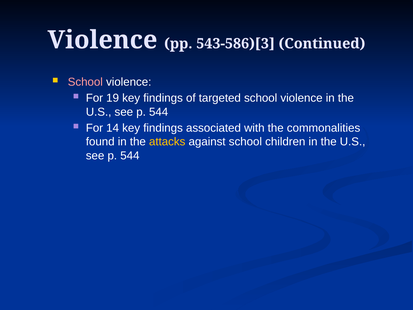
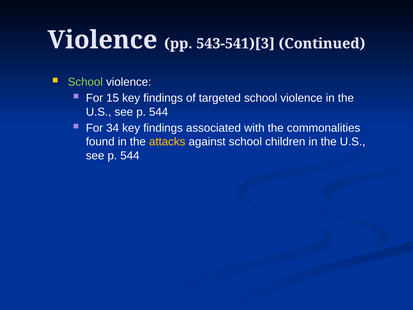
543-586)[3: 543-586)[3 -> 543-541)[3
School at (85, 82) colour: pink -> light green
19: 19 -> 15
14: 14 -> 34
